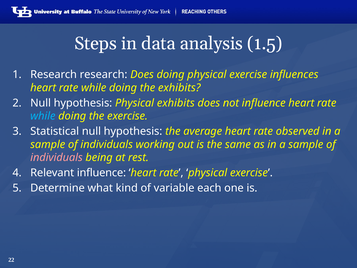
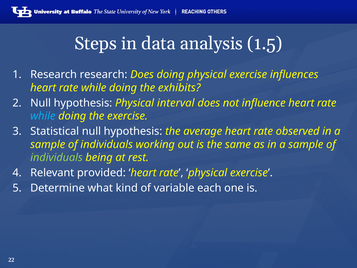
Physical exhibits: exhibits -> interval
individuals at (56, 157) colour: pink -> light green
Relevant influence: influence -> provided
